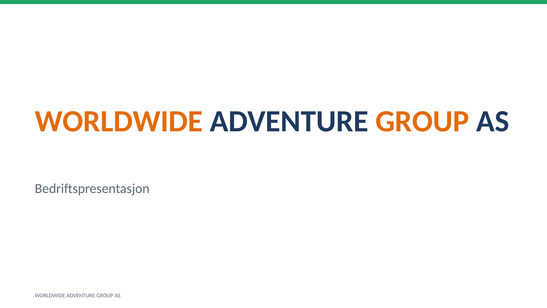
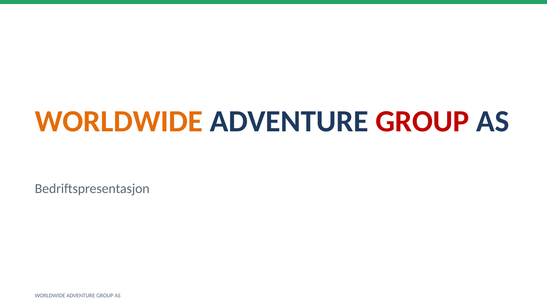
GROUP at (422, 121) colour: orange -> red
